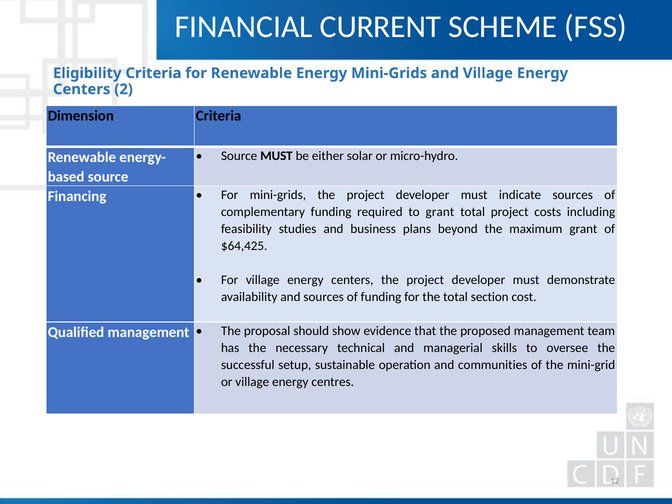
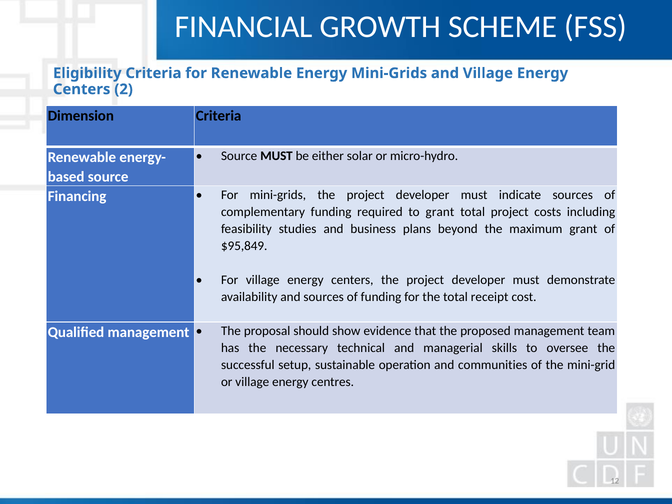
CURRENT: CURRENT -> GROWTH
$64,425: $64,425 -> $95,849
section: section -> receipt
